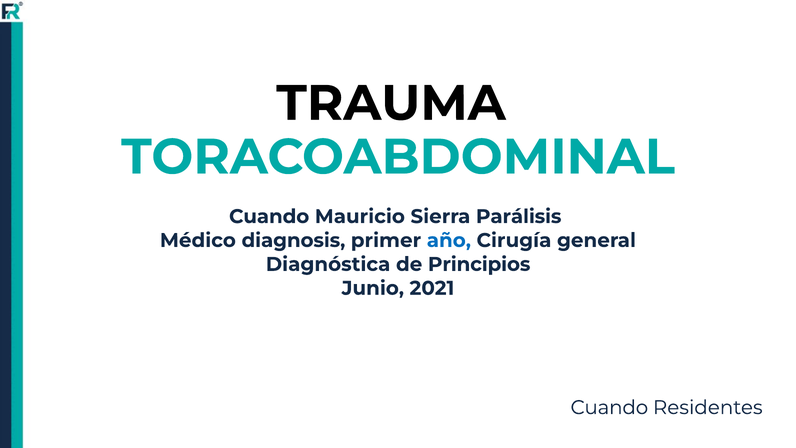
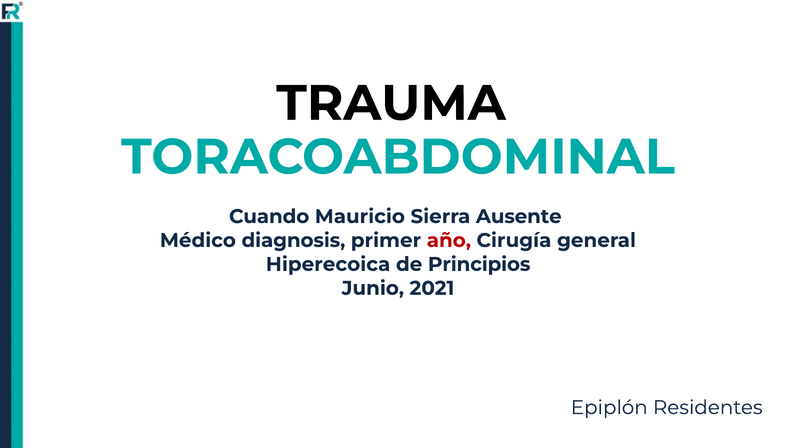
Parálisis: Parálisis -> Ausente
año colour: blue -> red
Diagnóstica: Diagnóstica -> Hiperecoica
Cuando at (609, 407): Cuando -> Epiplón
